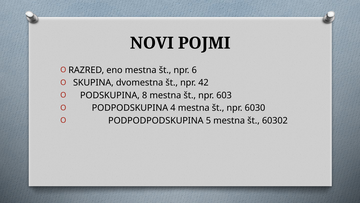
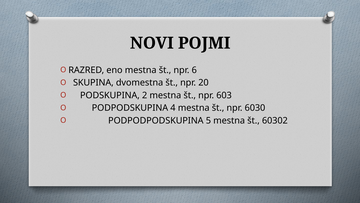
42: 42 -> 20
8: 8 -> 2
